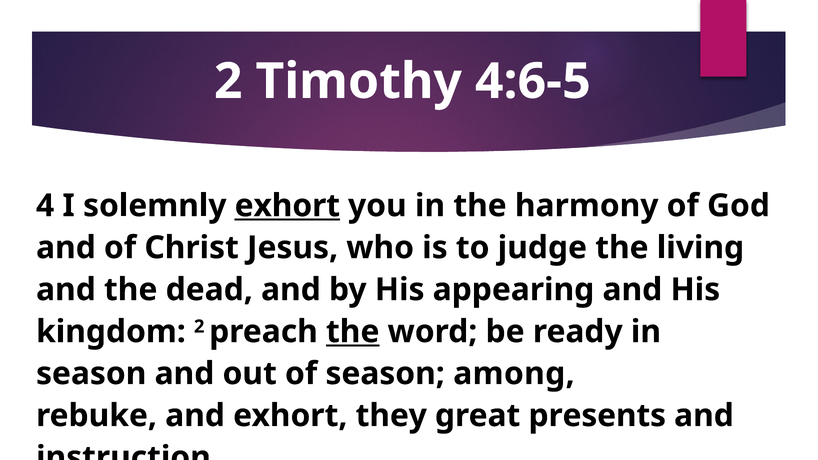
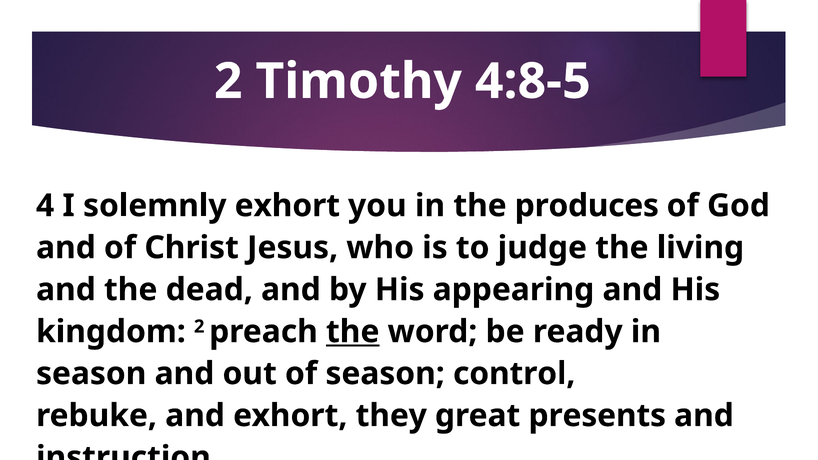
4:6-5: 4:6-5 -> 4:8-5
exhort at (287, 206) underline: present -> none
harmony: harmony -> produces
among: among -> control
